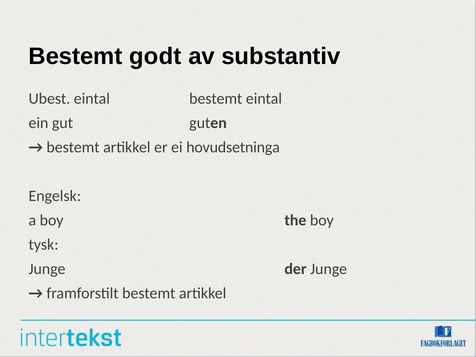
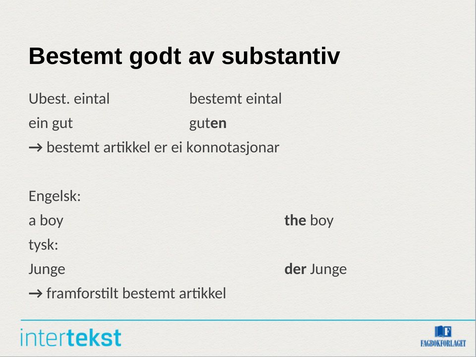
hovudsetninga: hovudsetninga -> konnotasjonar
